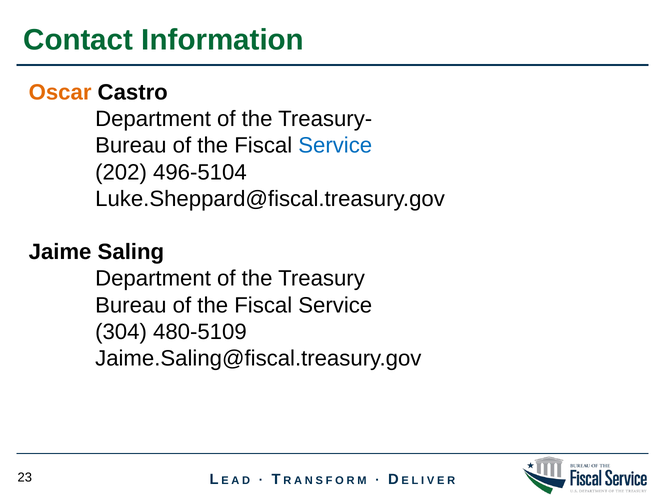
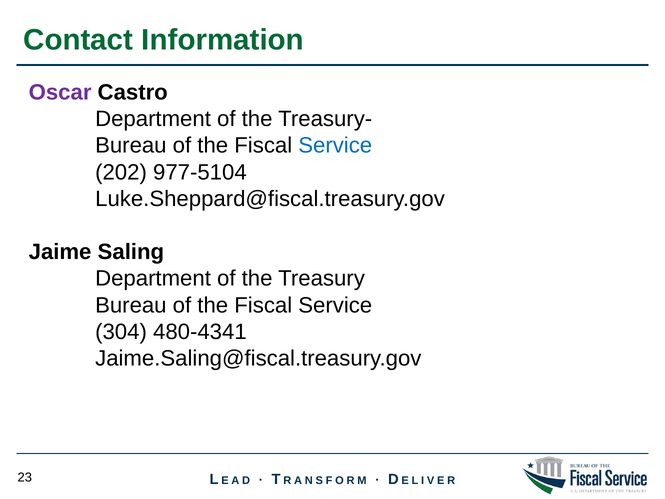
Oscar colour: orange -> purple
496-5104: 496-5104 -> 977-5104
480-5109: 480-5109 -> 480-4341
